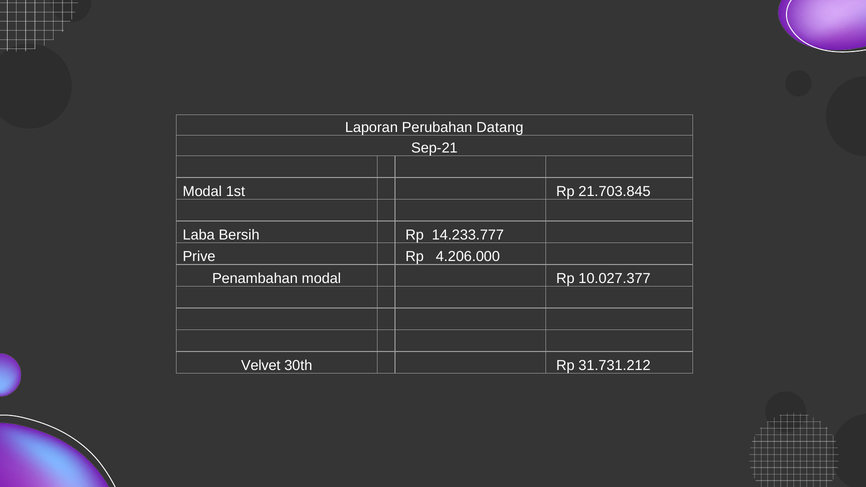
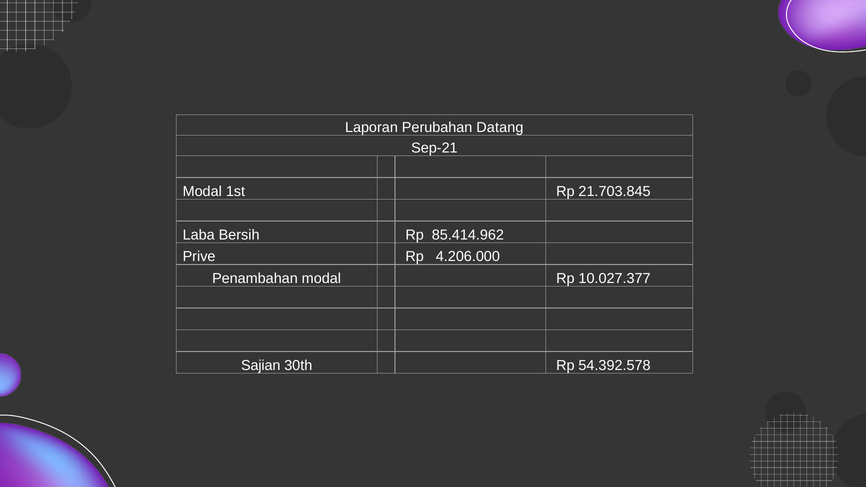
14.233.777: 14.233.777 -> 85.414.962
Velvet: Velvet -> Sajian
31.731.212: 31.731.212 -> 54.392.578
